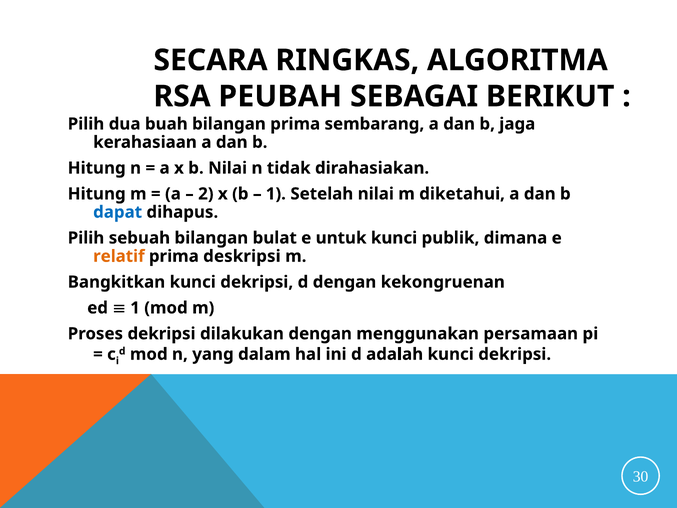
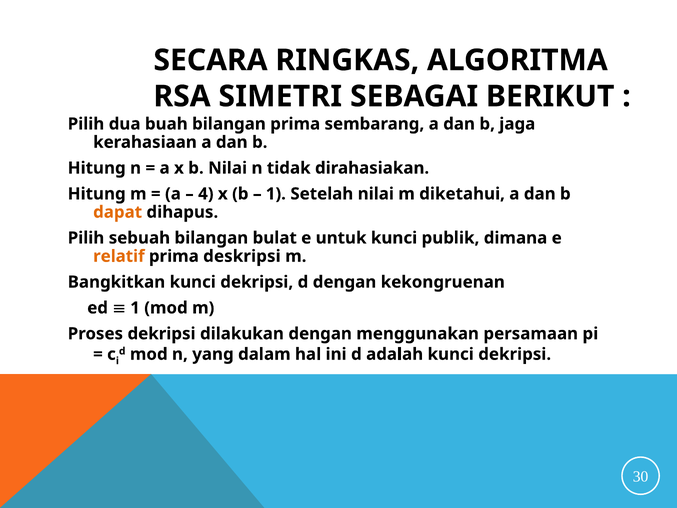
PEUBAH: PEUBAH -> SIMETRI
2: 2 -> 4
dapat colour: blue -> orange
